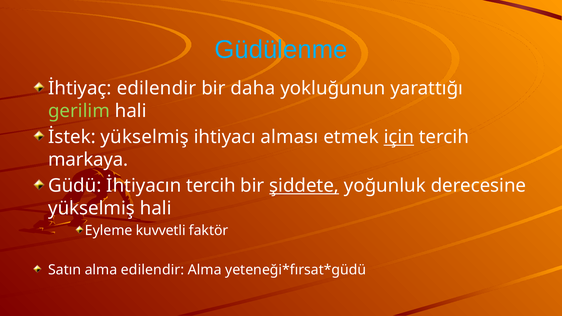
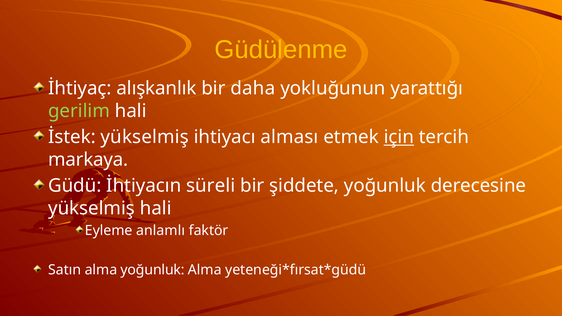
Güdülenme colour: light blue -> yellow
İhtiyaç edilendir: edilendir -> alışkanlık
İhtiyacın tercih: tercih -> süreli
şiddete underline: present -> none
kuvvetli: kuvvetli -> anlamlı
alma edilendir: edilendir -> yoğunluk
